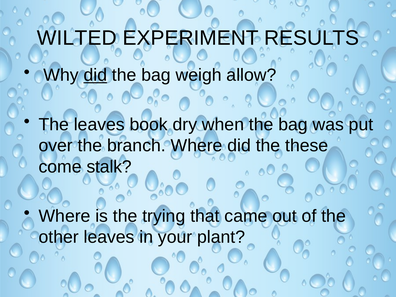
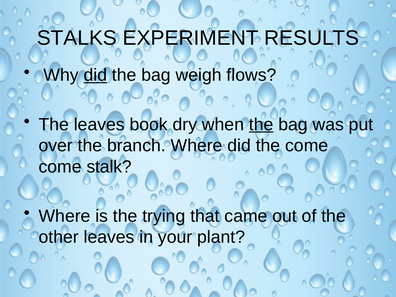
WILTED: WILTED -> STALKS
allow: allow -> flows
the at (261, 124) underline: none -> present
the these: these -> come
